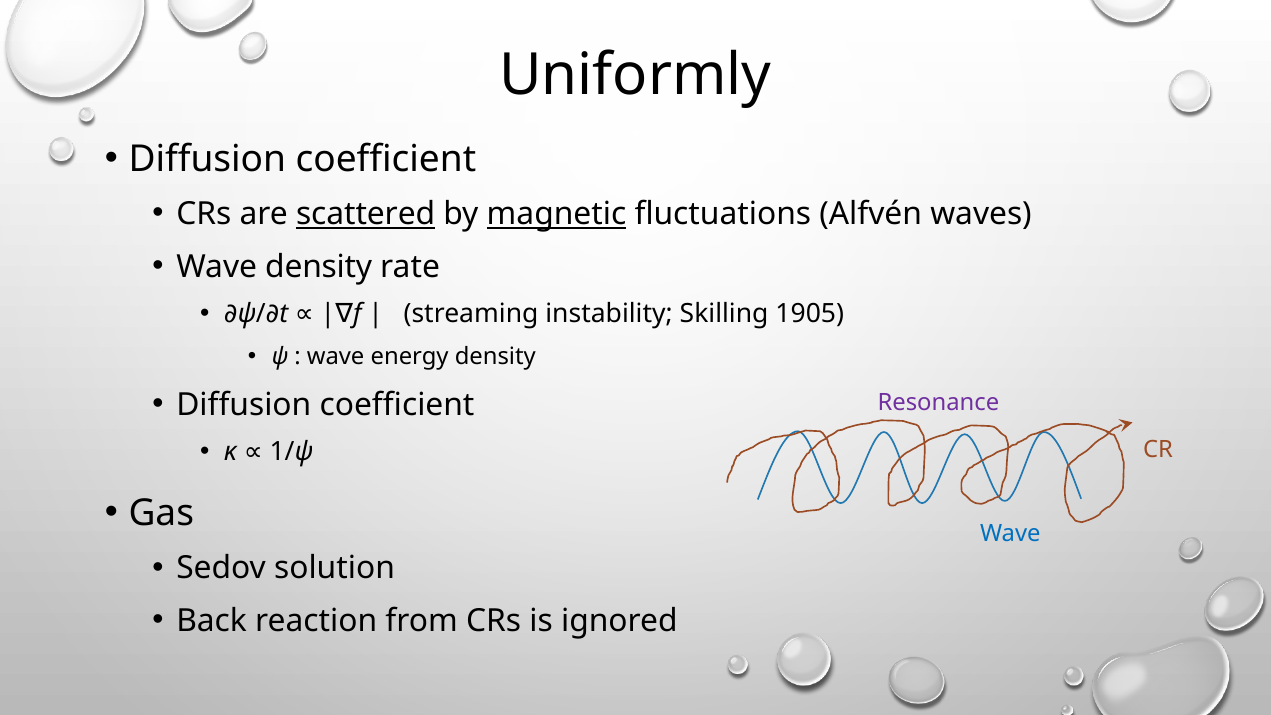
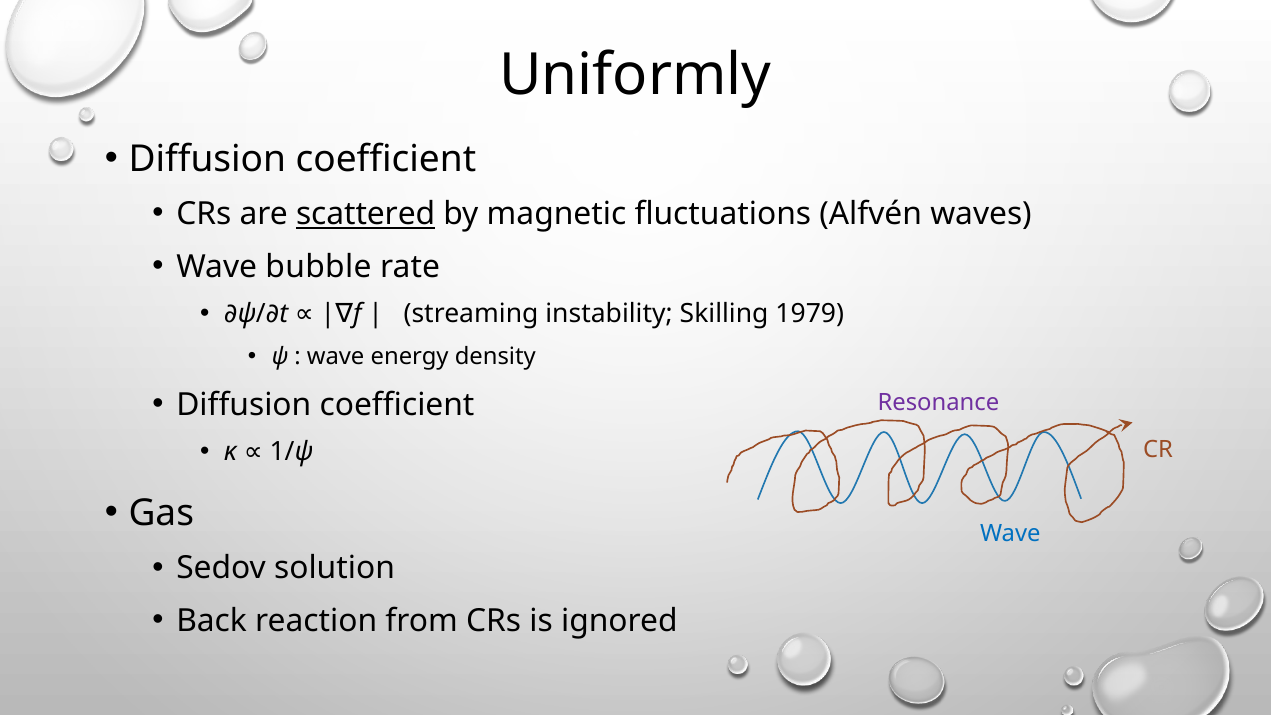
magnetic underline: present -> none
Wave density: density -> bubble
1905: 1905 -> 1979
